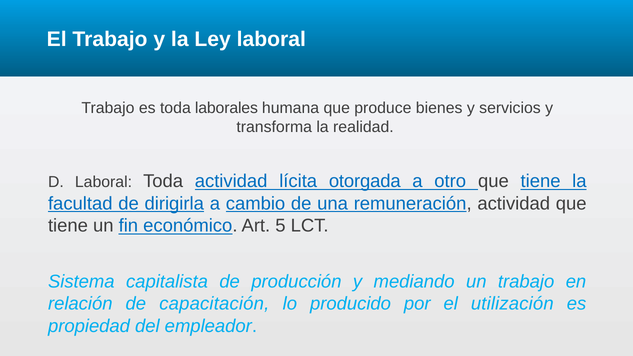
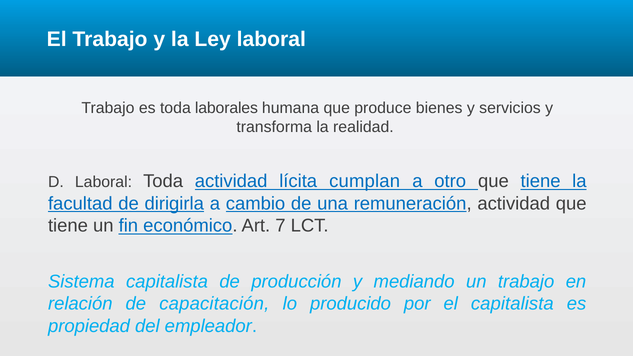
otorgada: otorgada -> cumplan
5: 5 -> 7
el utilización: utilización -> capitalista
